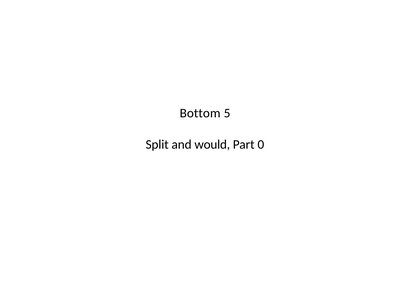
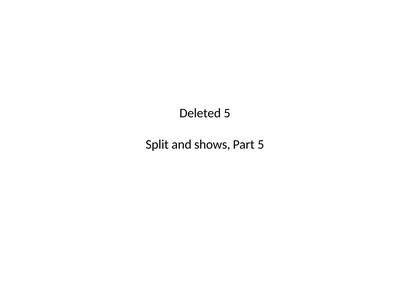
Bottom: Bottom -> Deleted
would: would -> shows
Part 0: 0 -> 5
